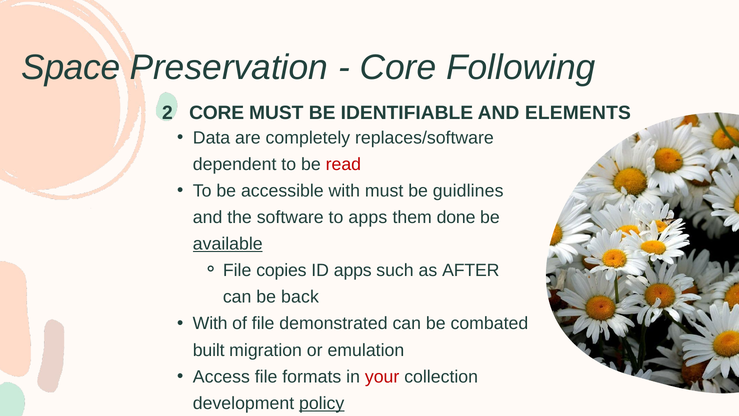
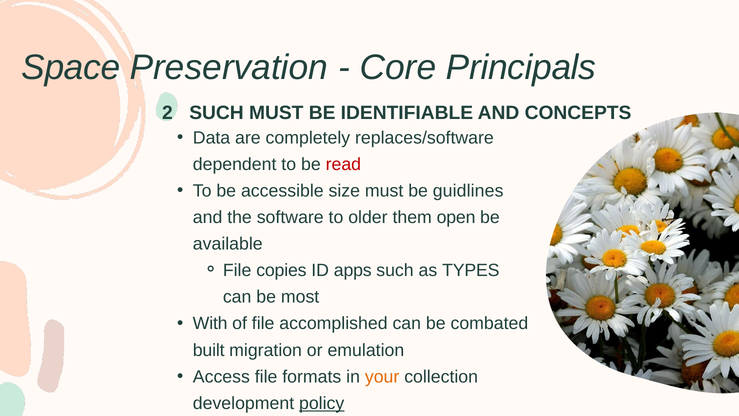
Following: Following -> Principals
CORE at (217, 113): CORE -> SUCH
ELEMENTS: ELEMENTS -> CONCEPTS
accessible with: with -> size
to apps: apps -> older
done: done -> open
available underline: present -> none
AFTER: AFTER -> TYPES
back: back -> most
demonstrated: demonstrated -> accomplished
your colour: red -> orange
